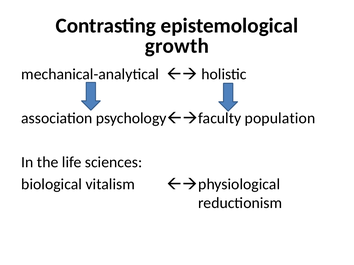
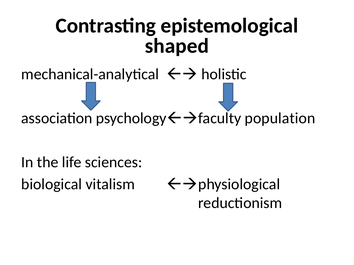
growth: growth -> shaped
